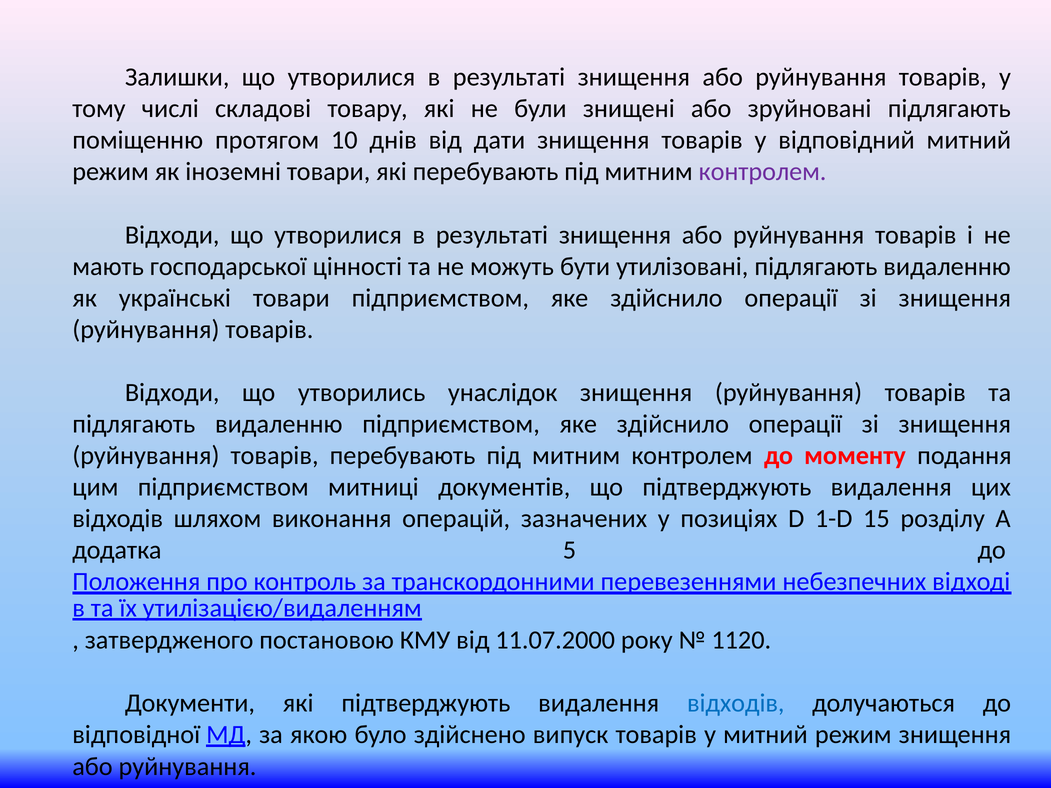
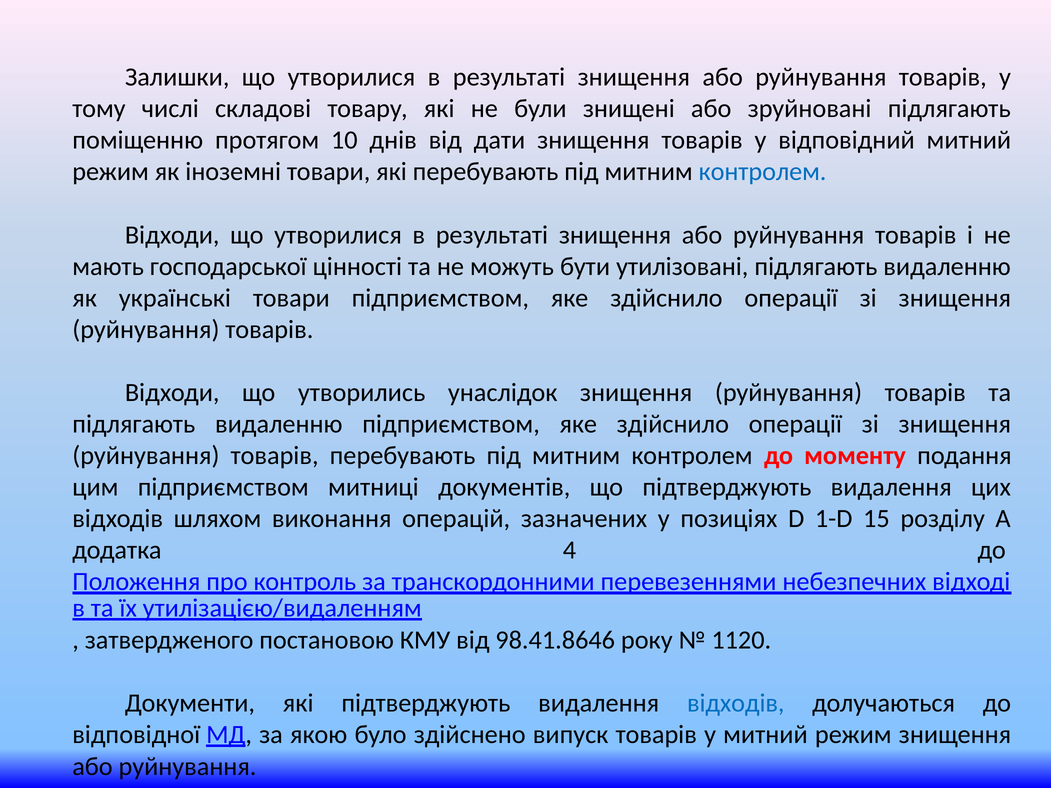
контролем at (763, 172) colour: purple -> blue
5: 5 -> 4
11.07.2000: 11.07.2000 -> 98.41.8646
